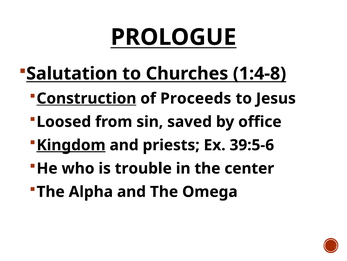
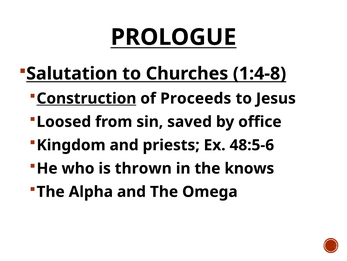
Kingdom underline: present -> none
39:5-6: 39:5-6 -> 48:5-6
trouble: trouble -> thrown
center: center -> knows
